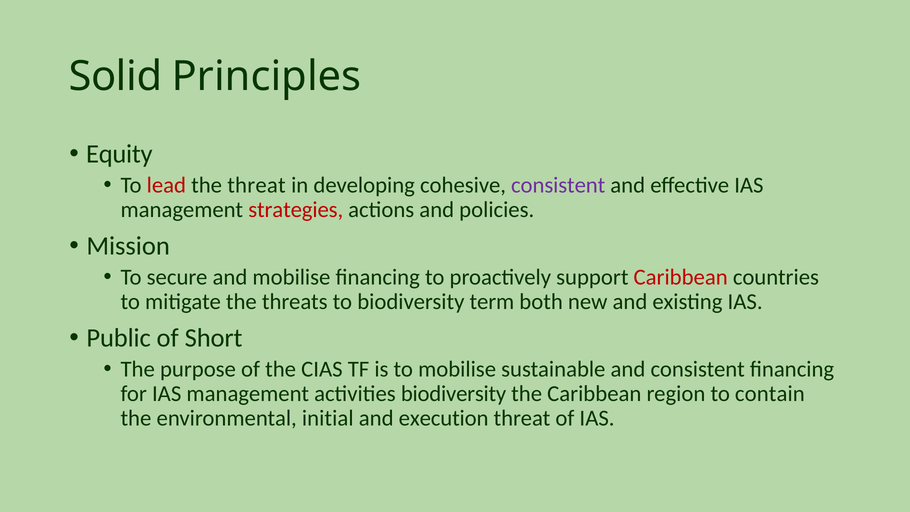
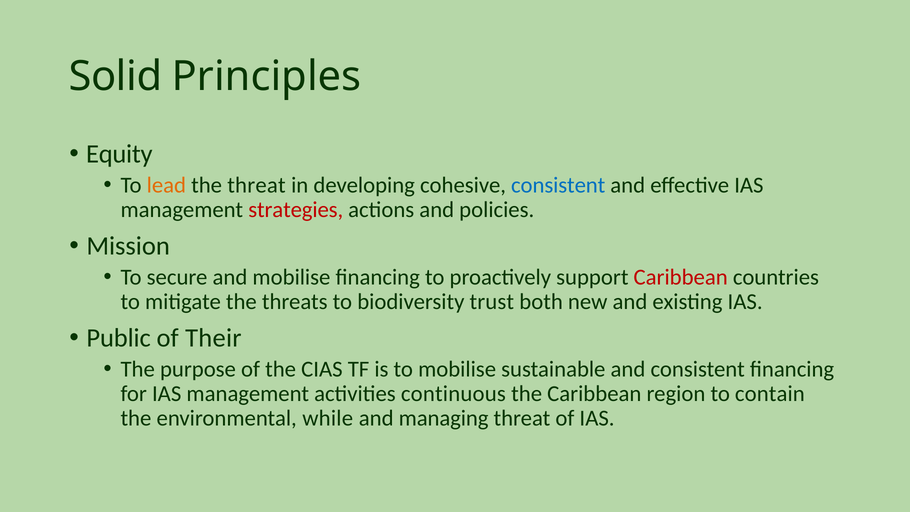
lead colour: red -> orange
consistent at (558, 185) colour: purple -> blue
term: term -> trust
Short: Short -> Their
activities biodiversity: biodiversity -> continuous
initial: initial -> while
execution: execution -> managing
